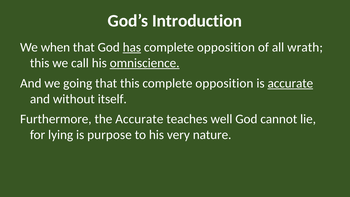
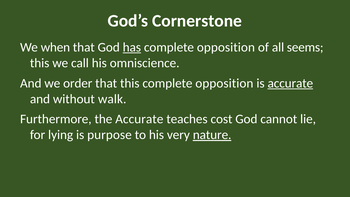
Introduction: Introduction -> Cornerstone
wrath: wrath -> seems
omniscience underline: present -> none
going: going -> order
itself: itself -> walk
well: well -> cost
nature underline: none -> present
